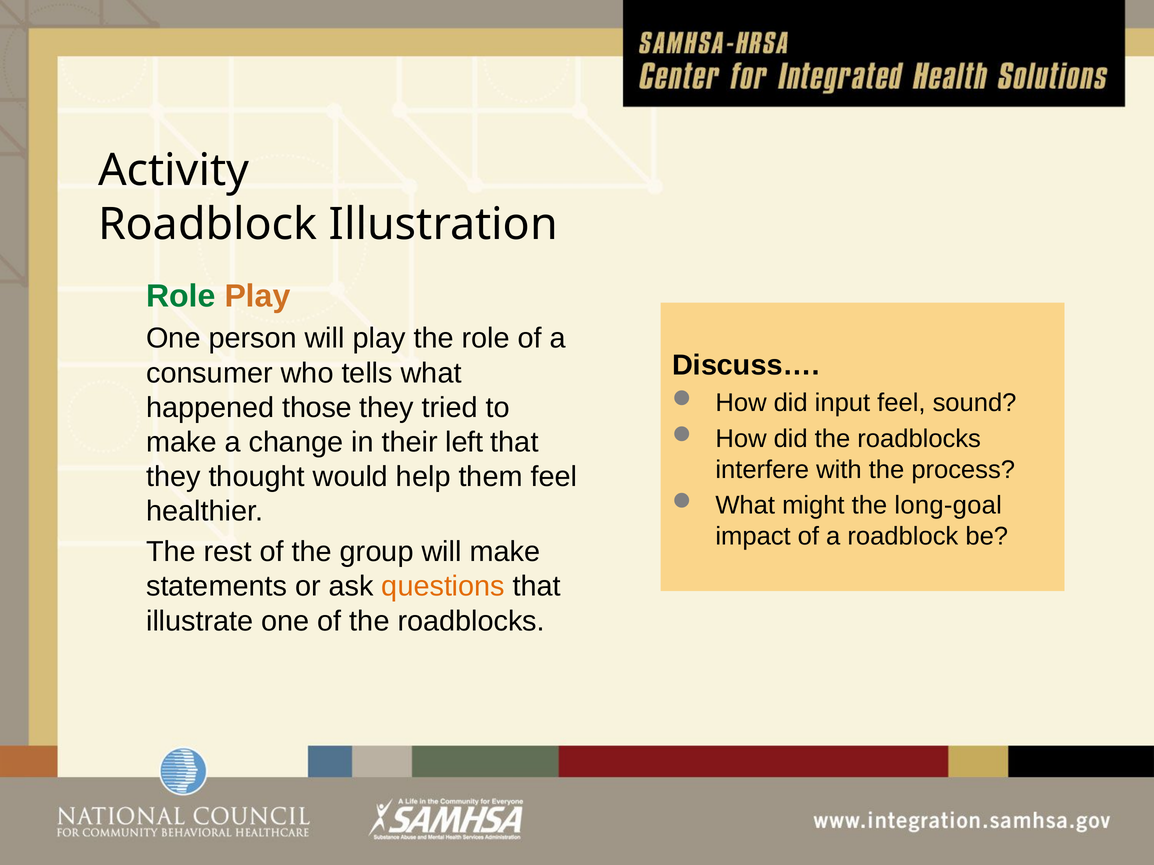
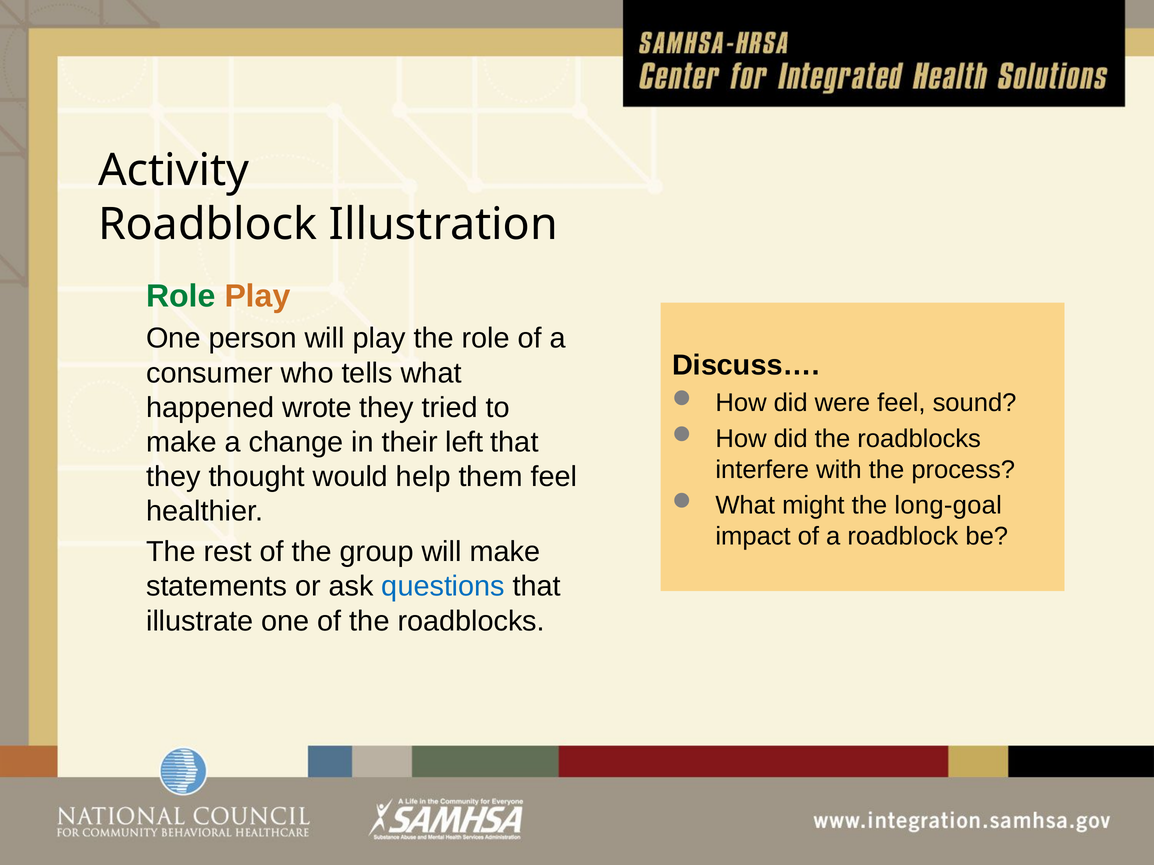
input: input -> were
those: those -> wrote
questions colour: orange -> blue
